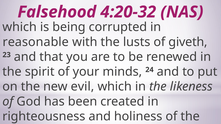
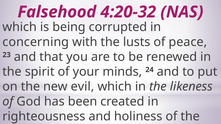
reasonable: reasonable -> concerning
giveth: giveth -> peace
